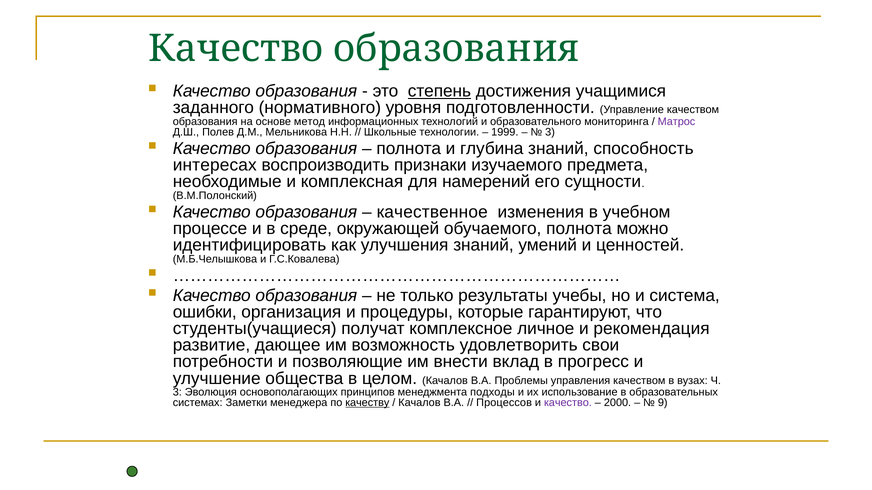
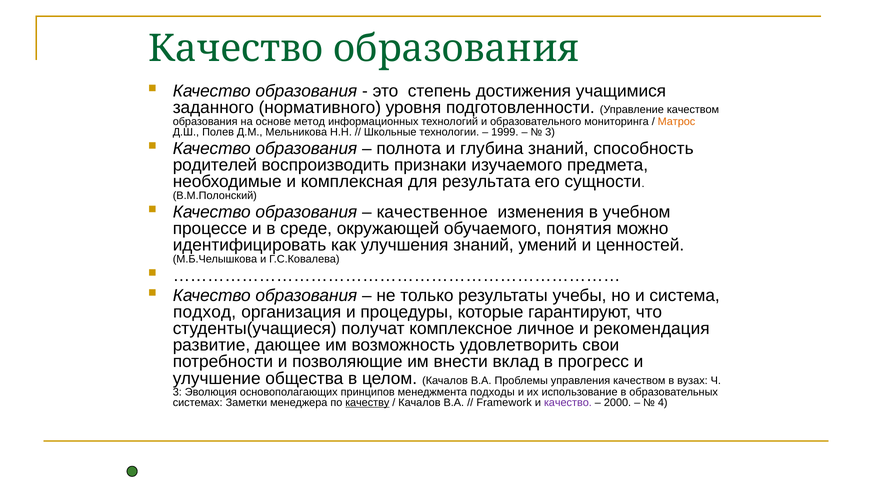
степень underline: present -> none
Матрос colour: purple -> orange
интересах: интересах -> родителей
намерений: намерений -> результата
обучаемого полнота: полнота -> понятия
ошибки: ошибки -> подход
Процессов: Процессов -> Framework
9: 9 -> 4
